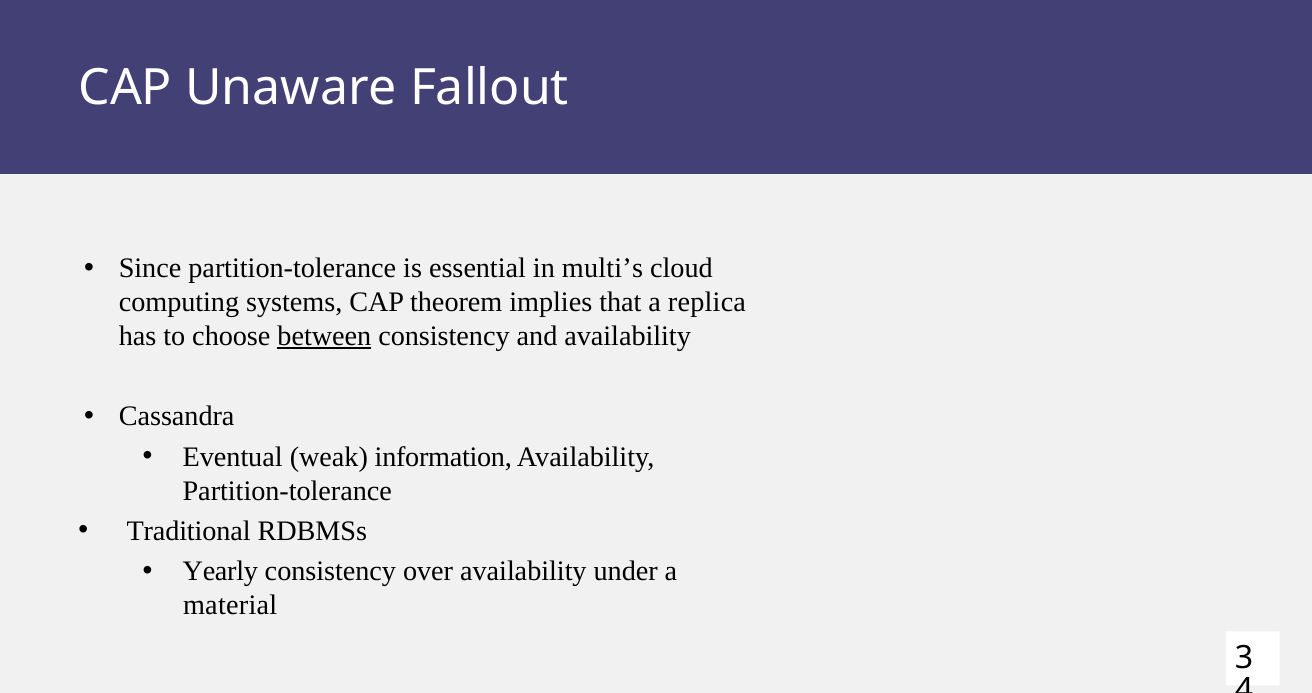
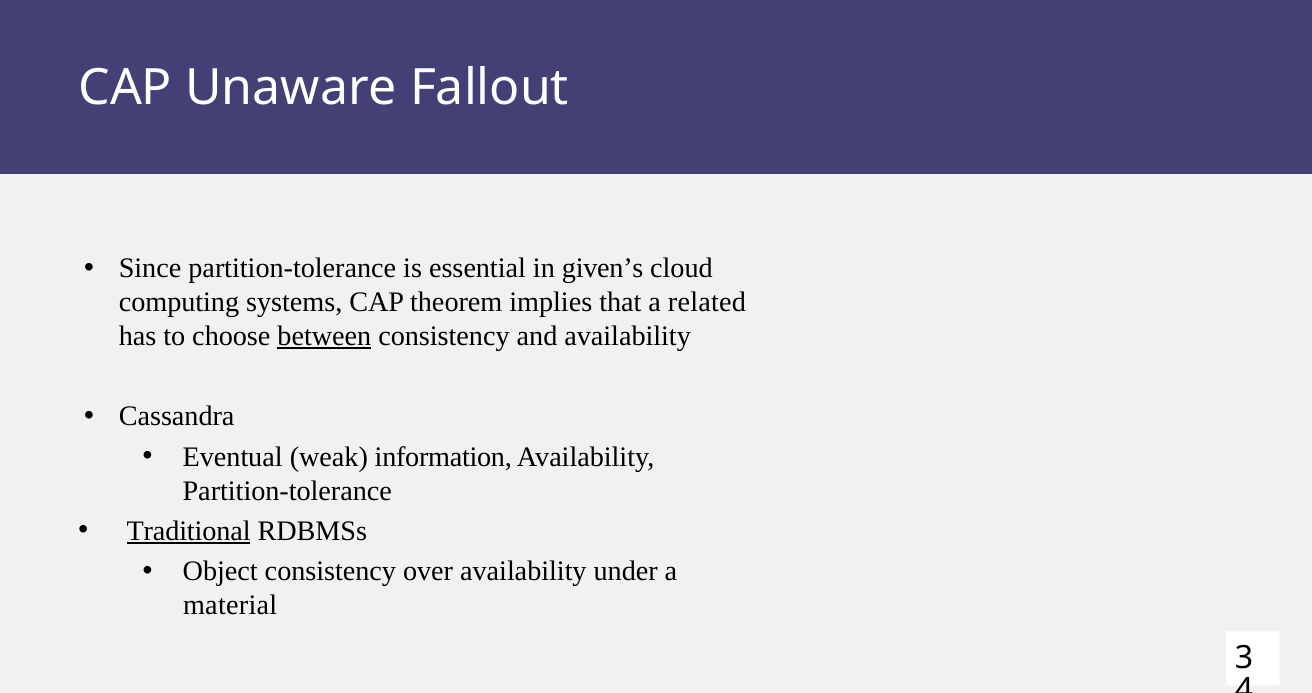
multi’s: multi’s -> given’s
replica: replica -> related
Traditional underline: none -> present
Yearly: Yearly -> Object
